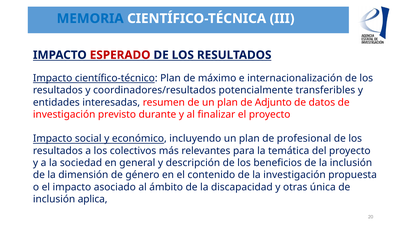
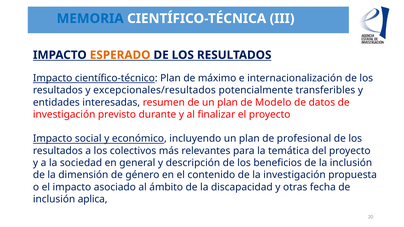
ESPERADO colour: red -> orange
coordinadores/resultados: coordinadores/resultados -> excepcionales/resultados
Adjunto: Adjunto -> Modelo
única: única -> fecha
